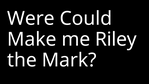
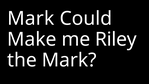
Were at (31, 18): Were -> Mark
